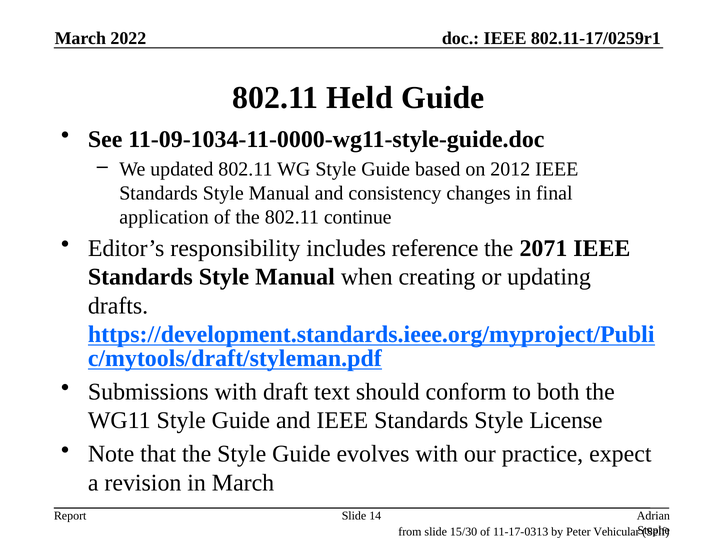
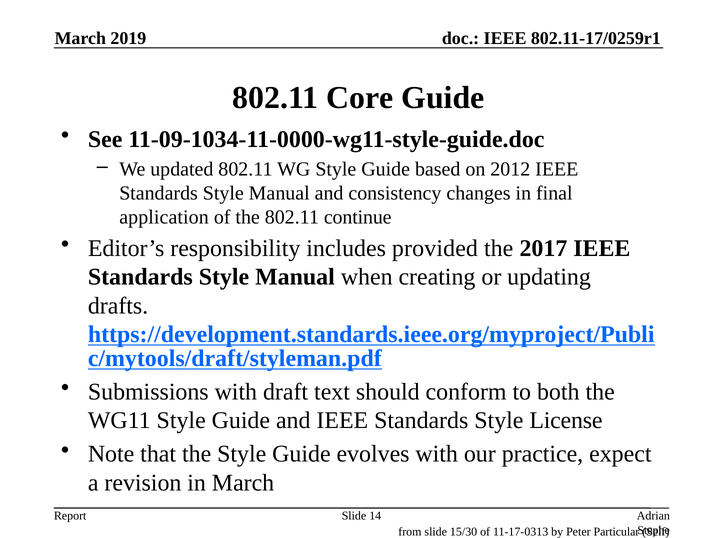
2022: 2022 -> 2019
Held: Held -> Core
reference: reference -> provided
2071: 2071 -> 2017
Vehicular: Vehicular -> Particular
